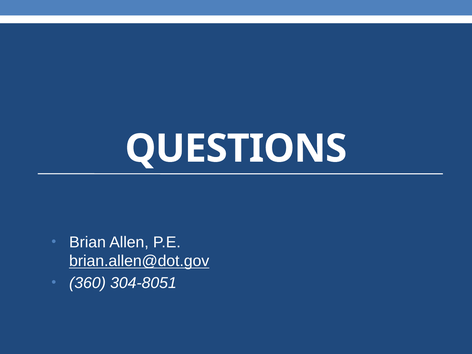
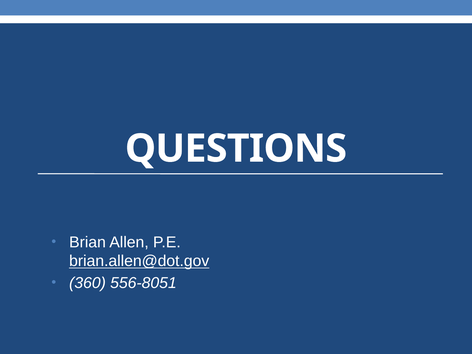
304-8051: 304-8051 -> 556-8051
